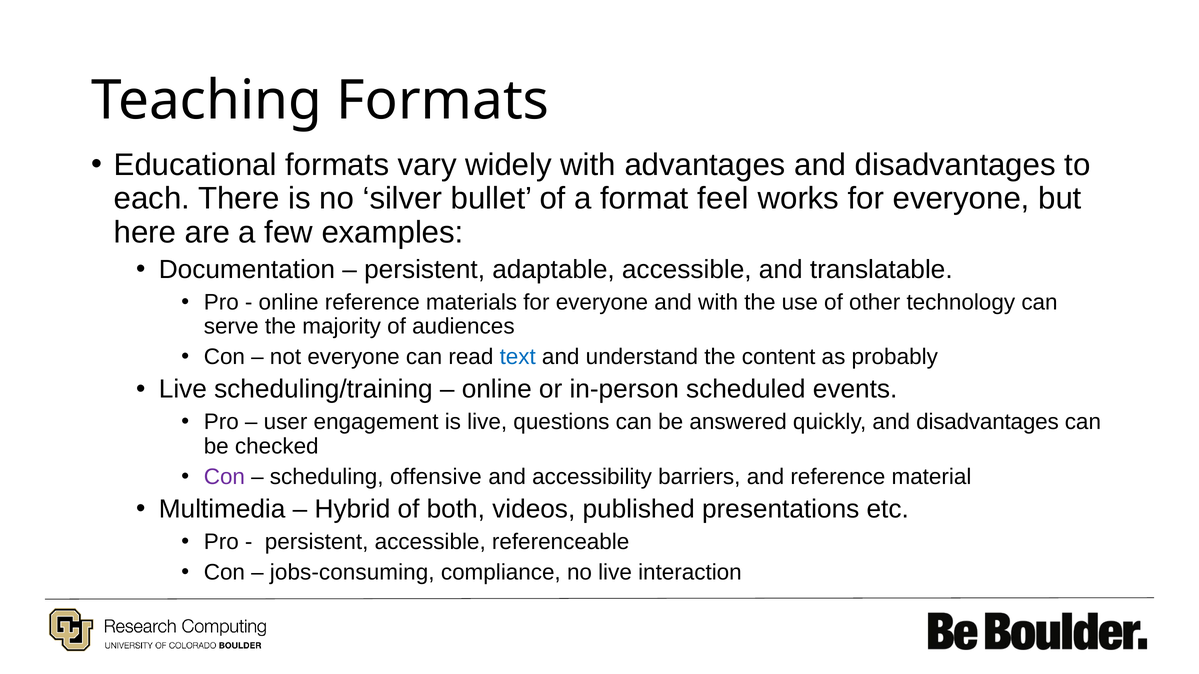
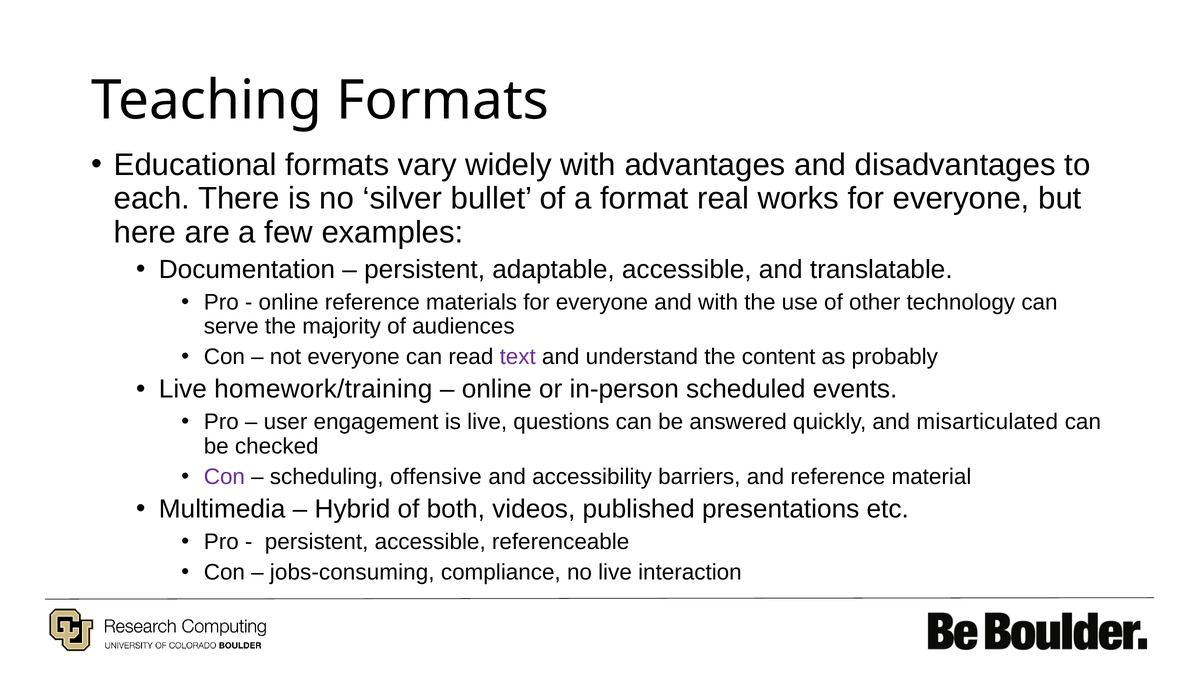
feel: feel -> real
text colour: blue -> purple
scheduling/training: scheduling/training -> homework/training
quickly and disadvantages: disadvantages -> misarticulated
